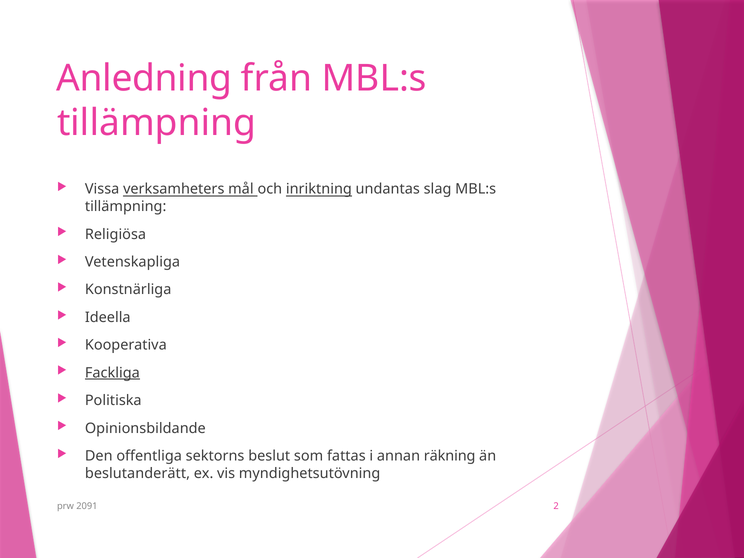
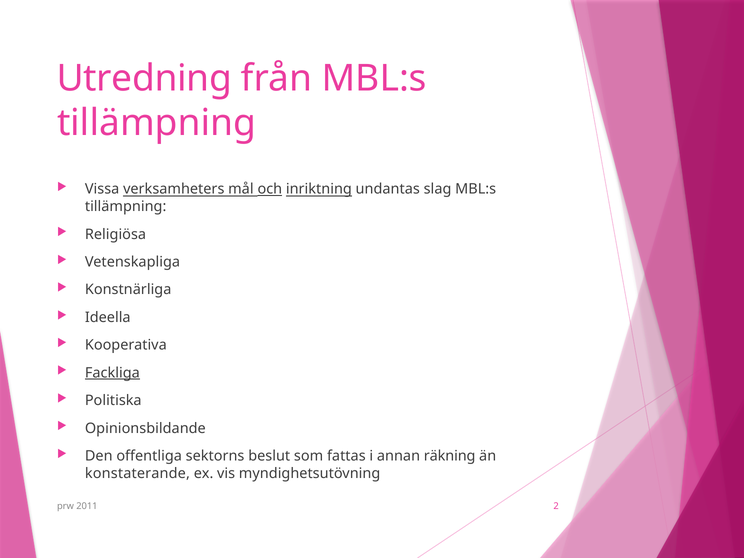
Anledning: Anledning -> Utredning
och underline: none -> present
beslutanderätt: beslutanderätt -> konstaterande
2091: 2091 -> 2011
